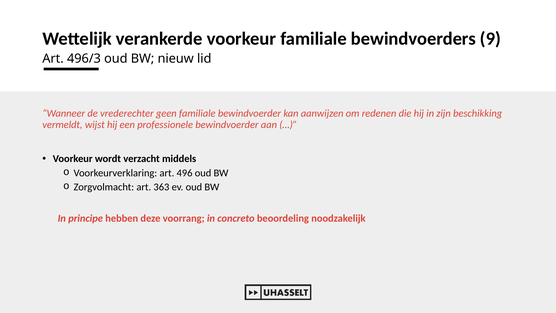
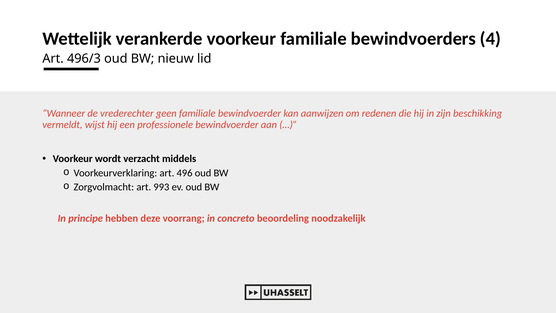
9: 9 -> 4
363: 363 -> 993
